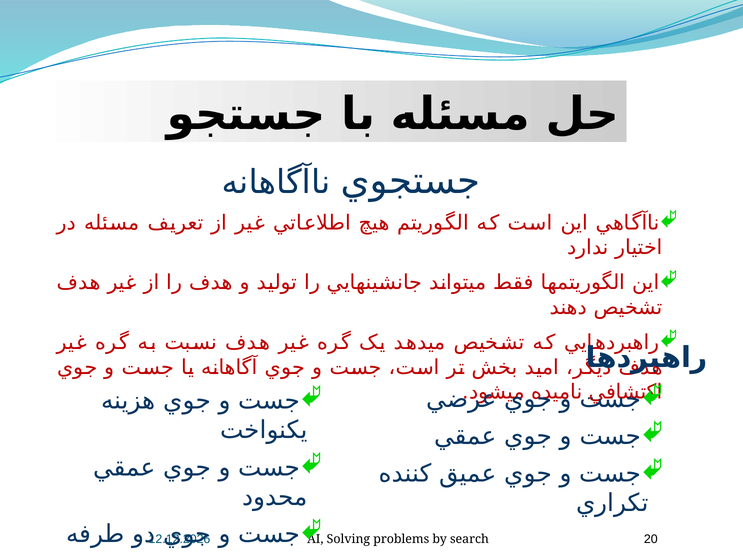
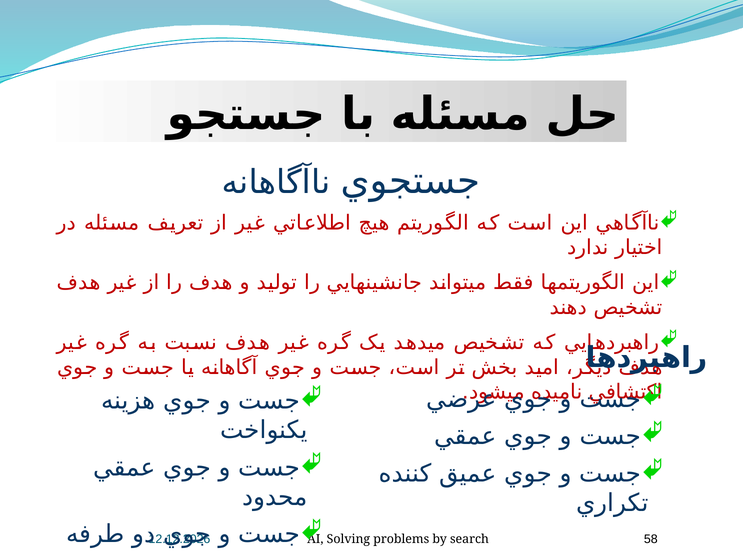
20: 20 -> 58
